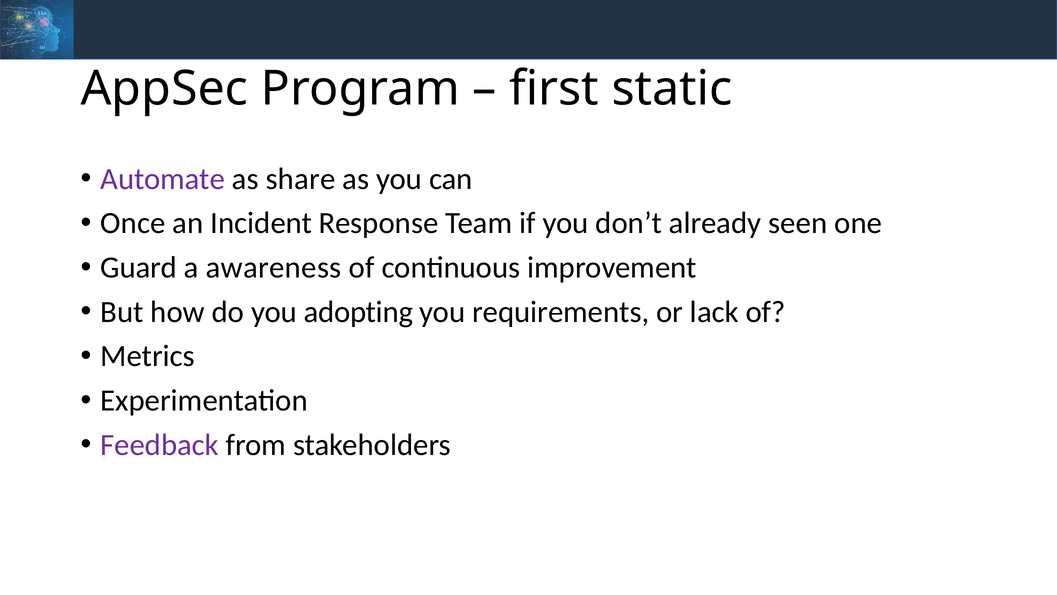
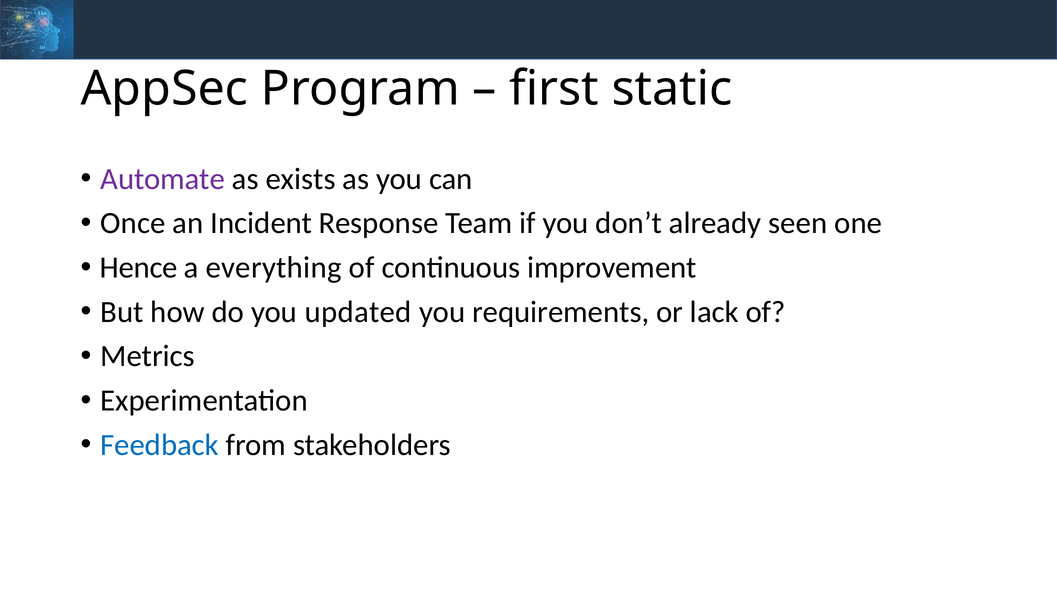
share: share -> exists
Guard: Guard -> Hence
awareness: awareness -> everything
adopting: adopting -> updated
Feedback colour: purple -> blue
